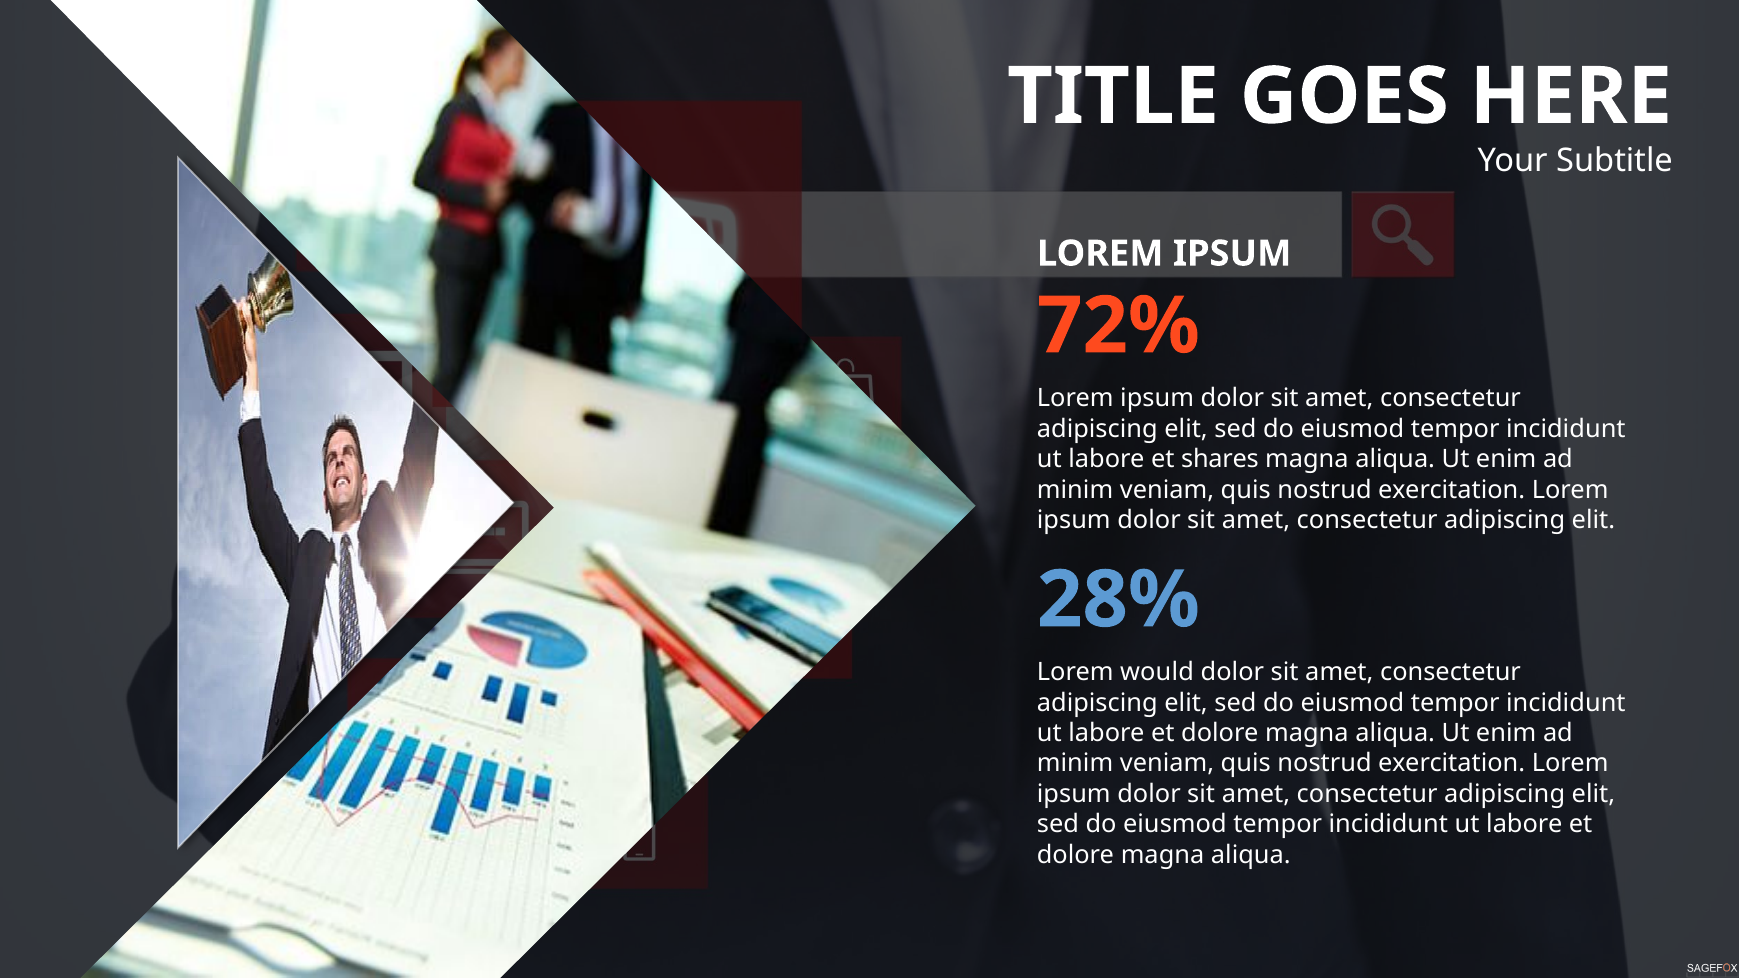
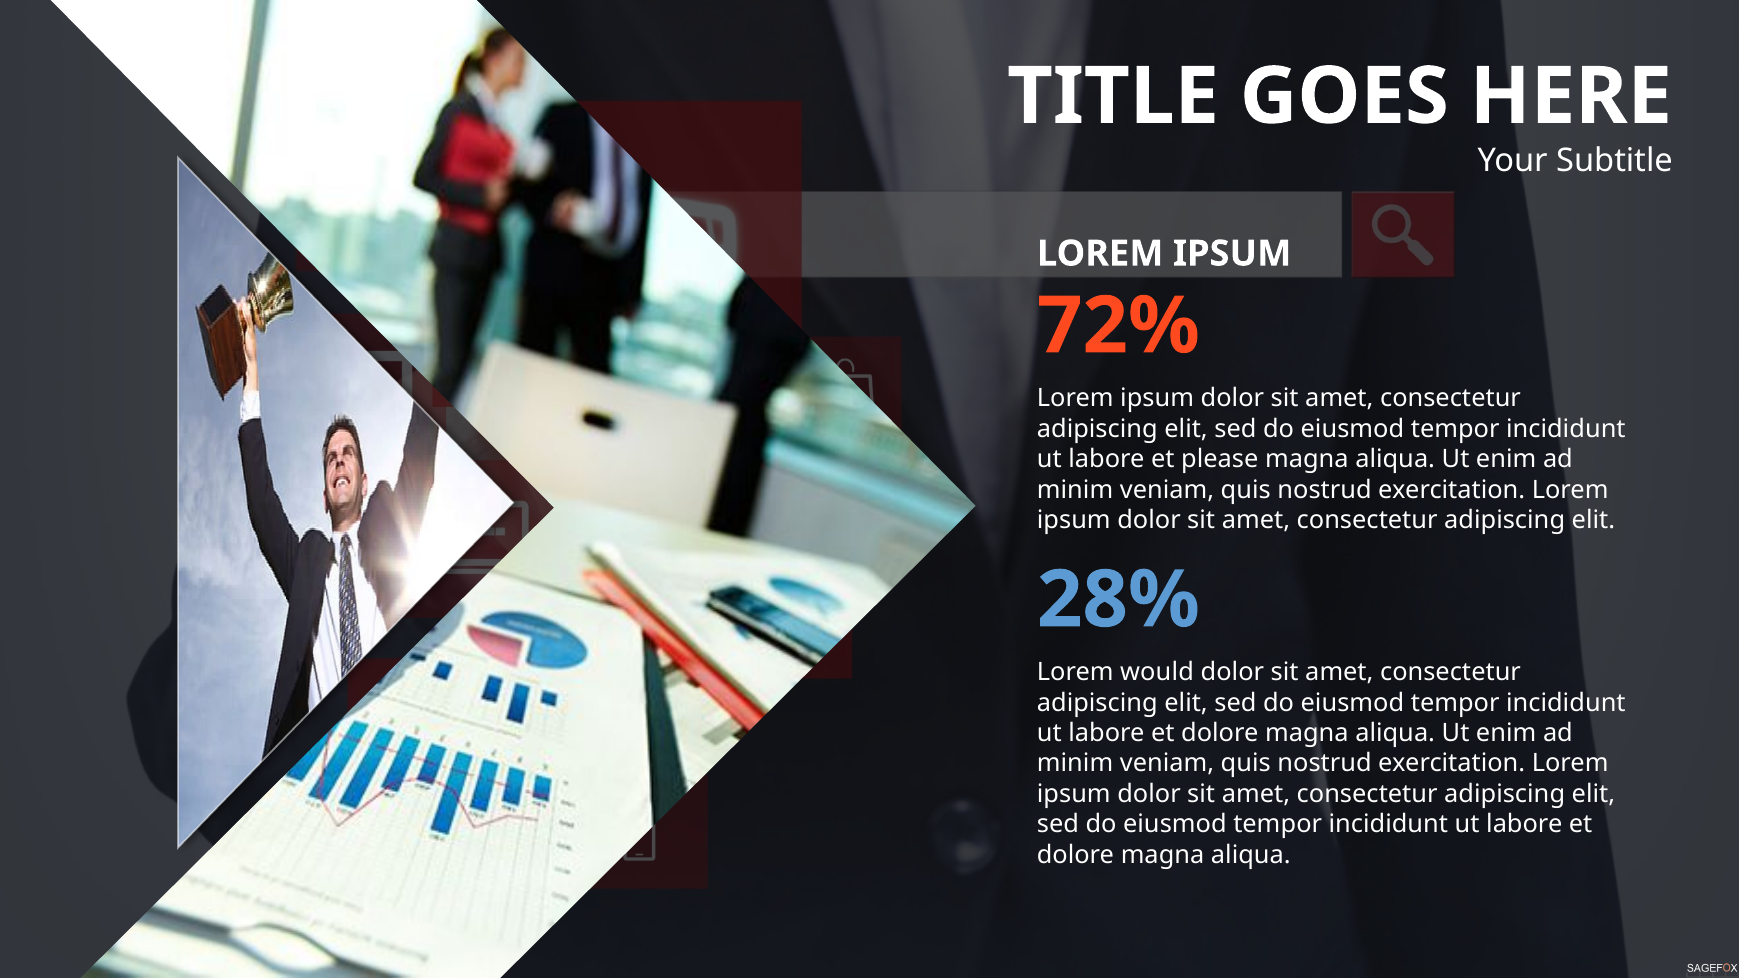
shares: shares -> please
